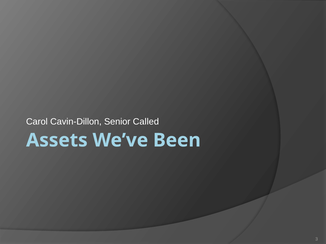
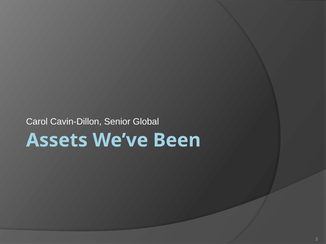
Called: Called -> Global
